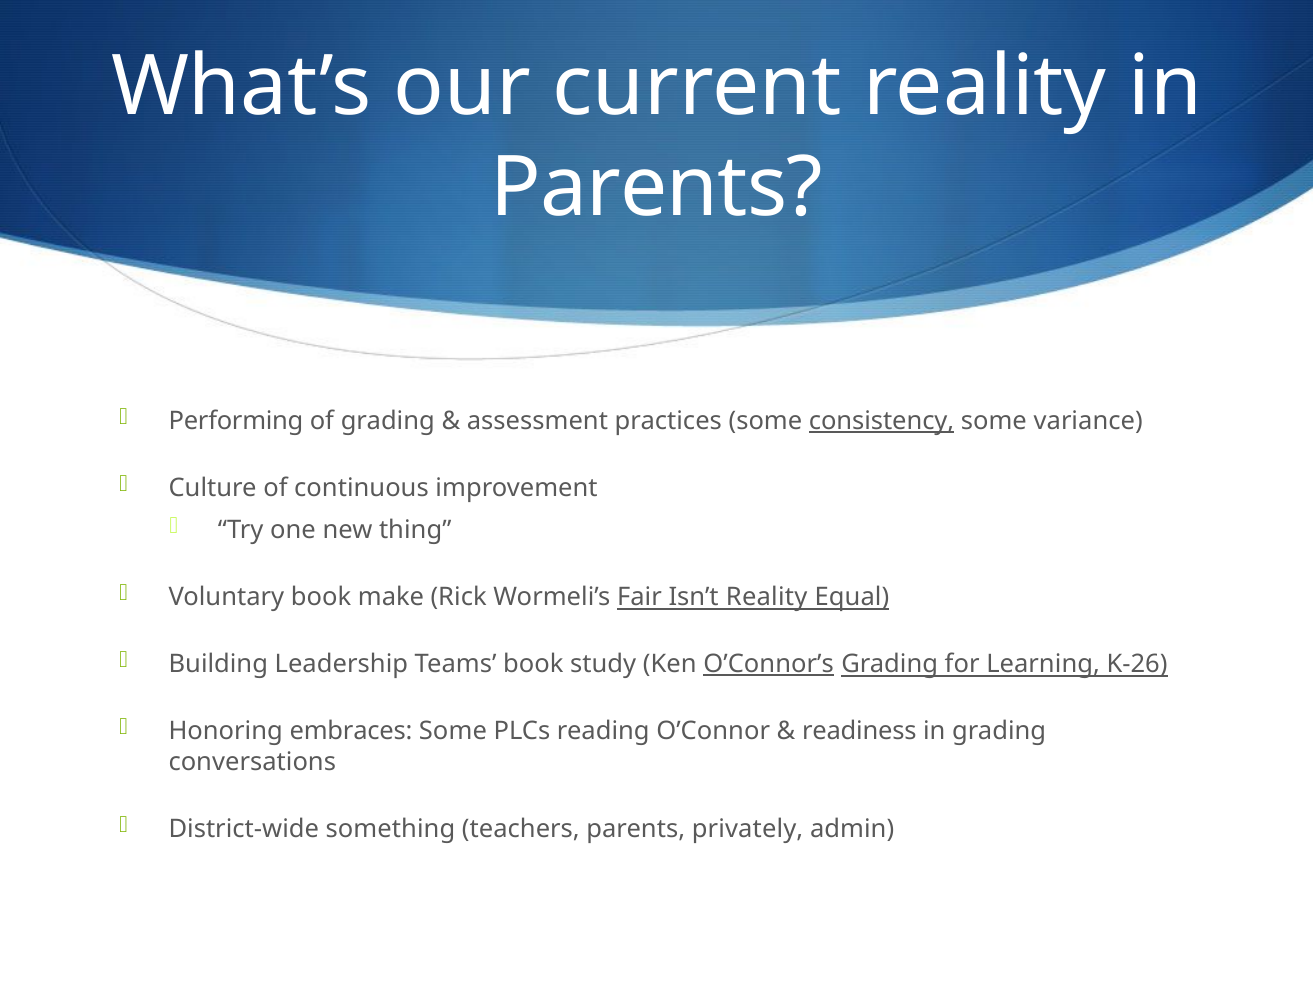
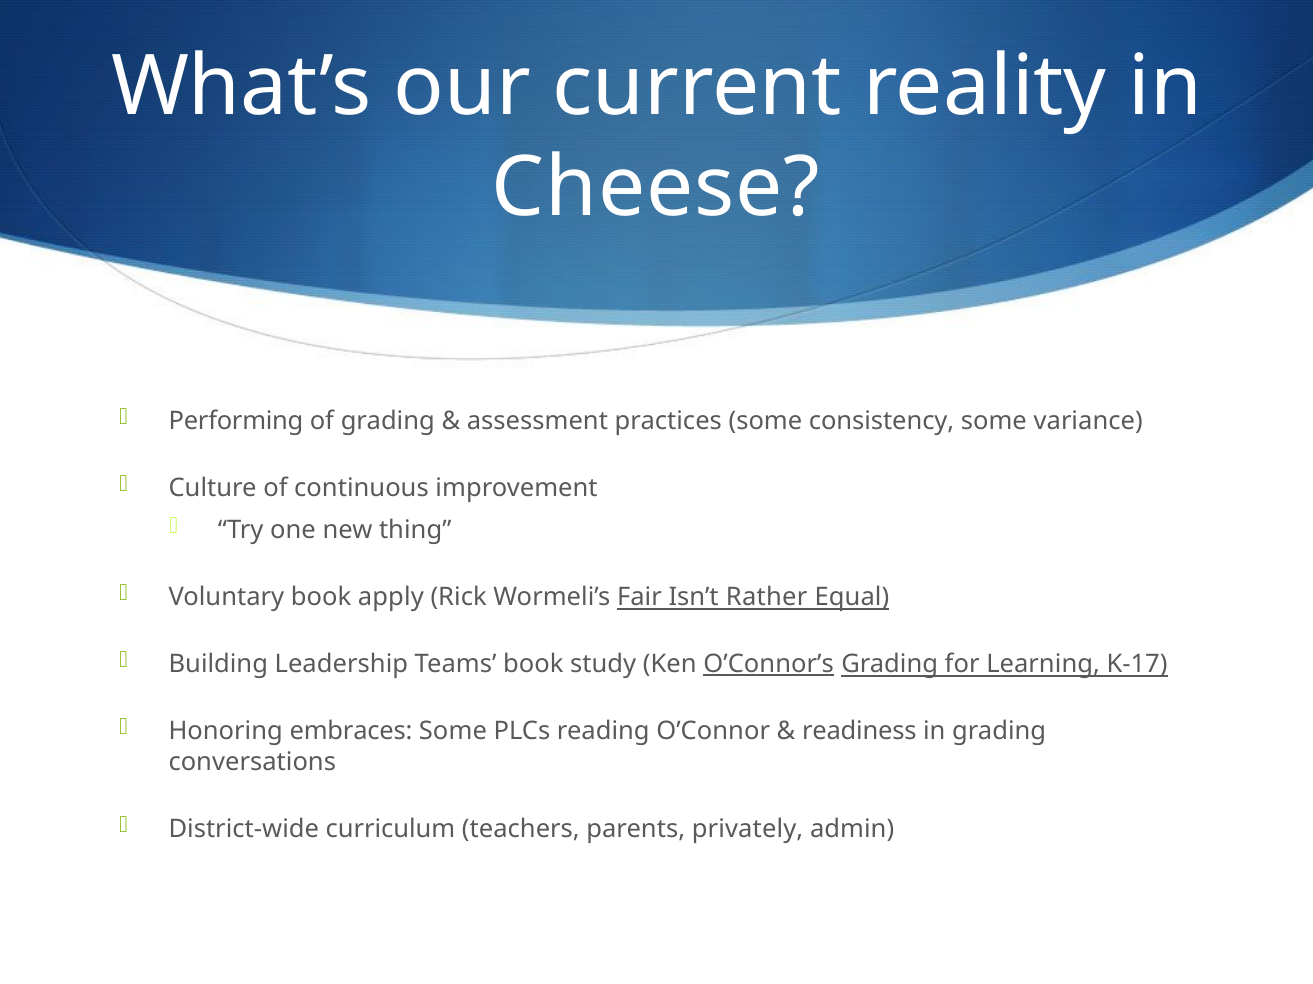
Parents at (657, 188): Parents -> Cheese
consistency underline: present -> none
make: make -> apply
Isn’t Reality: Reality -> Rather
K-26: K-26 -> K-17
something: something -> curriculum
